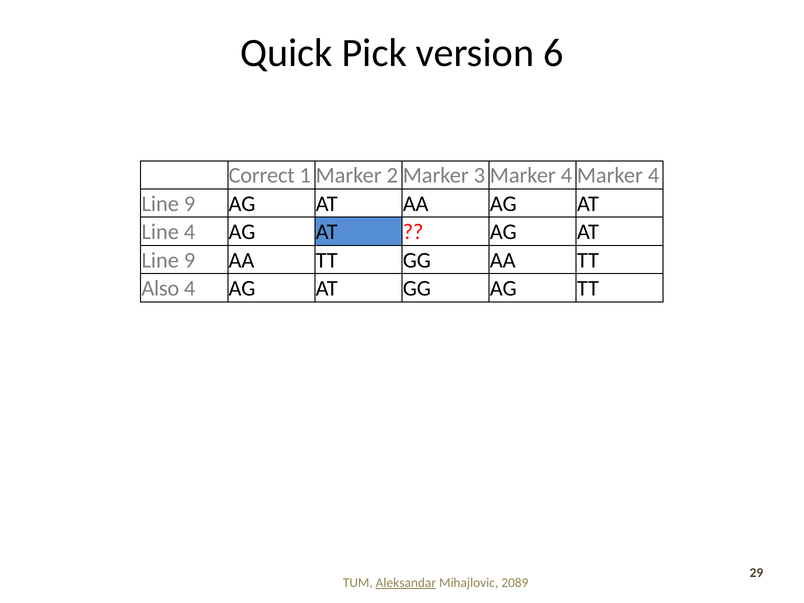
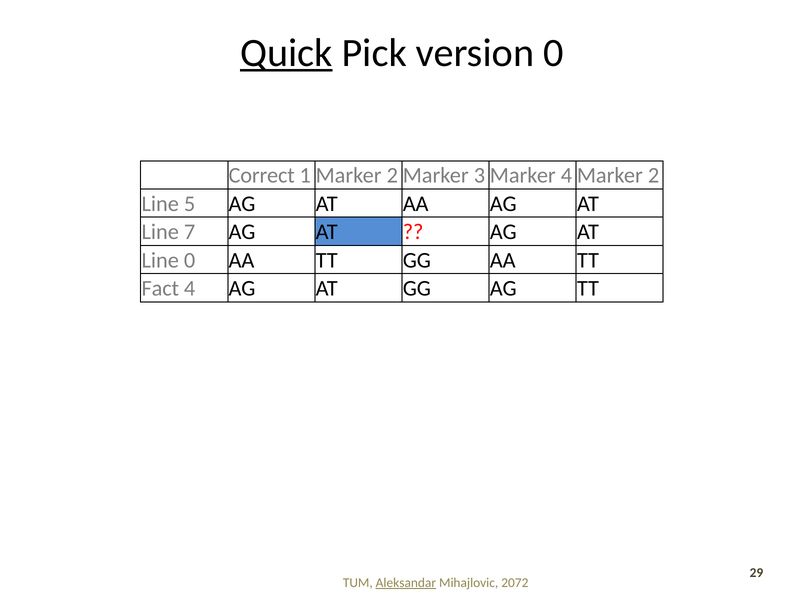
Quick underline: none -> present
version 6: 6 -> 0
4 at (654, 176): 4 -> 2
9 at (190, 204): 9 -> 5
Line 4: 4 -> 7
9 at (190, 260): 9 -> 0
Also: Also -> Fact
2089: 2089 -> 2072
